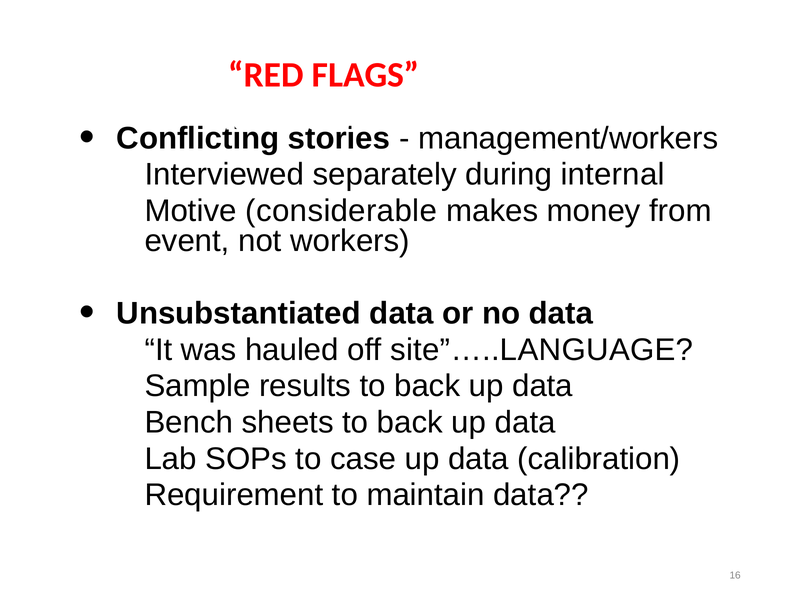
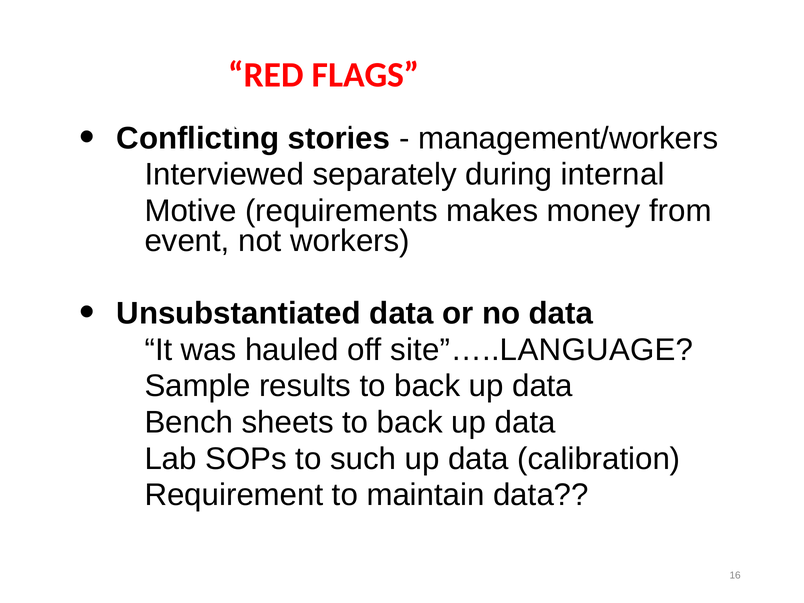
considerable: considerable -> requirements
case: case -> such
